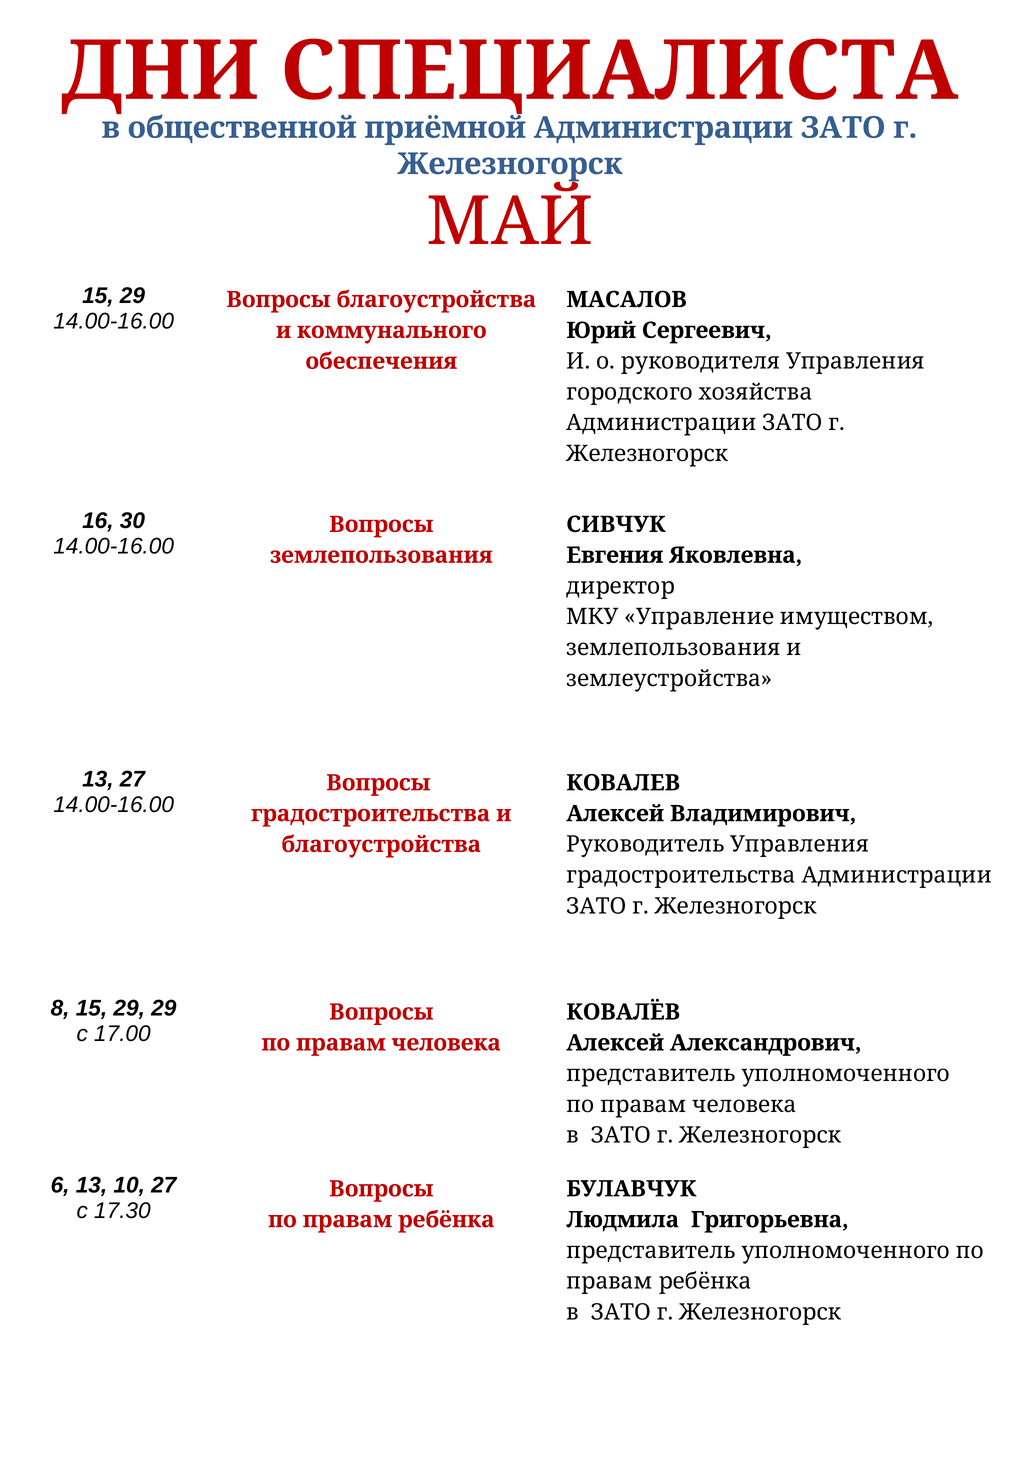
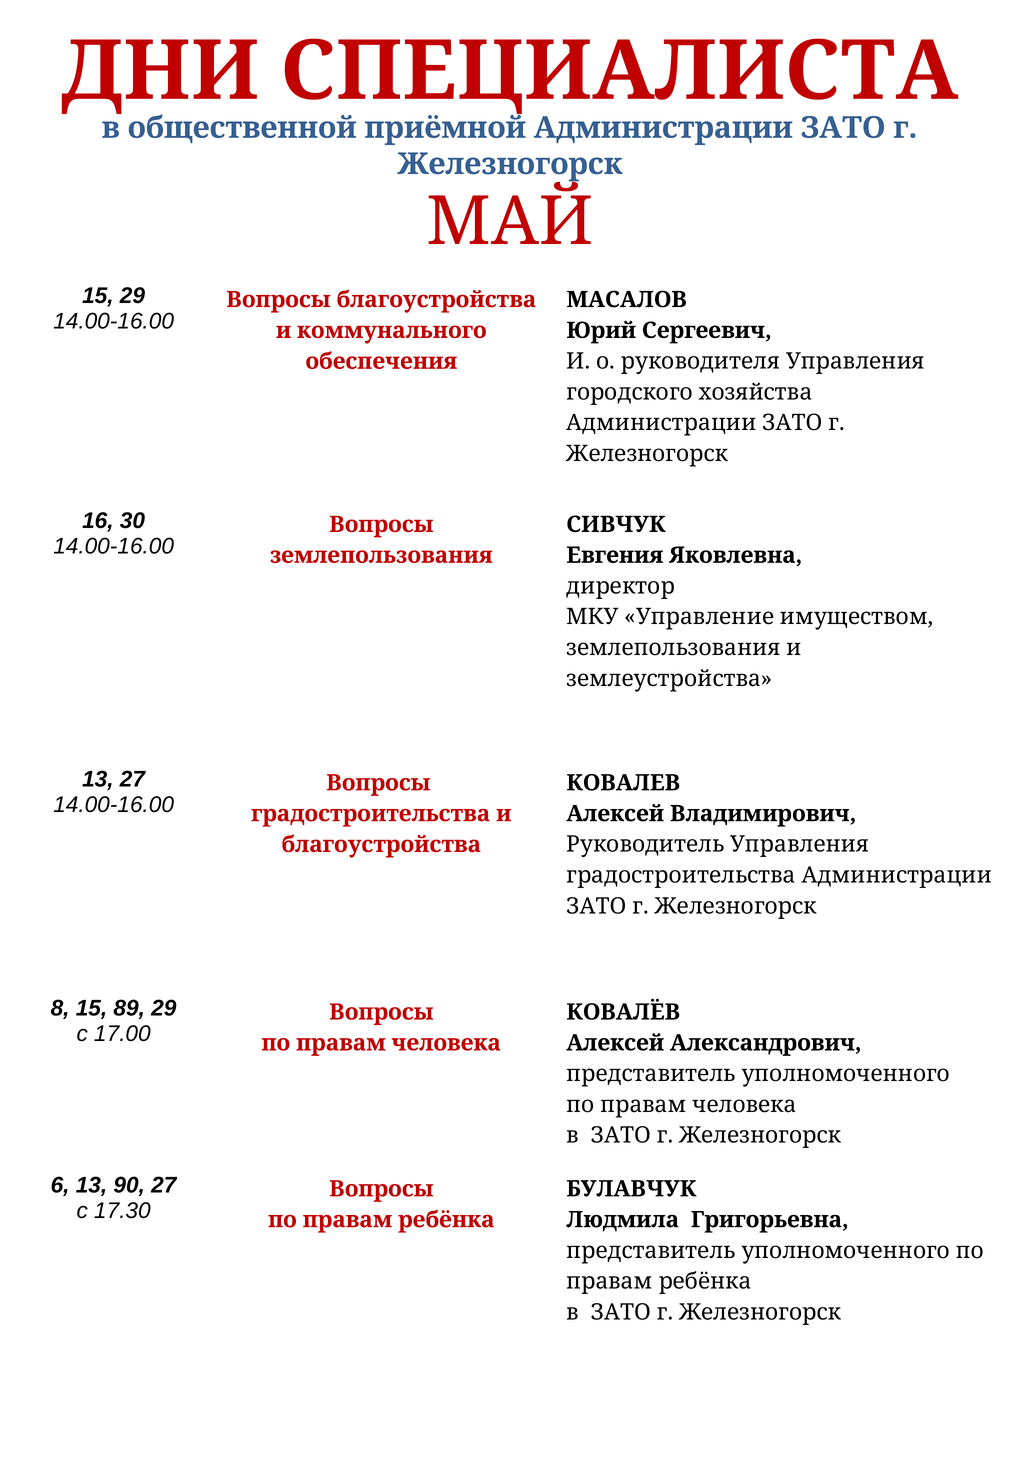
8 15 29: 29 -> 89
10: 10 -> 90
